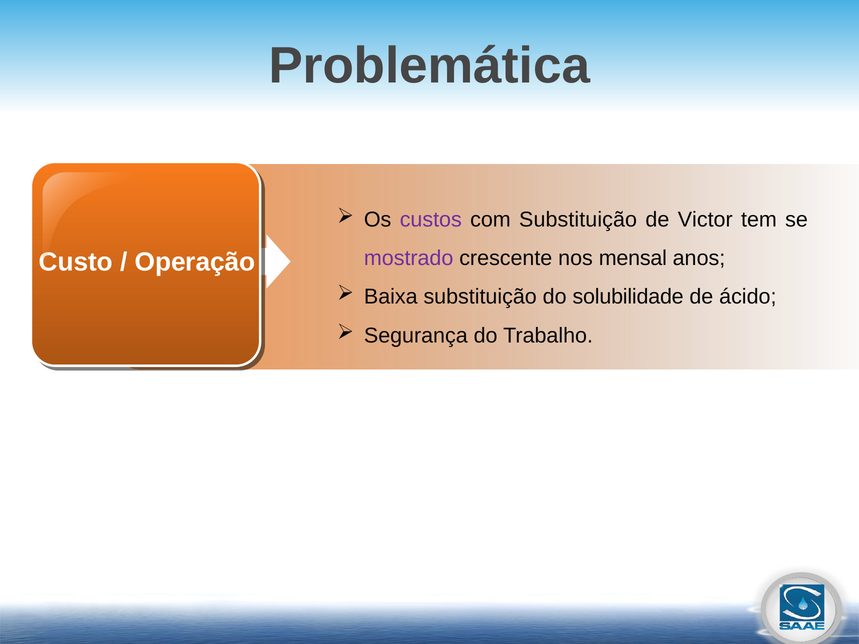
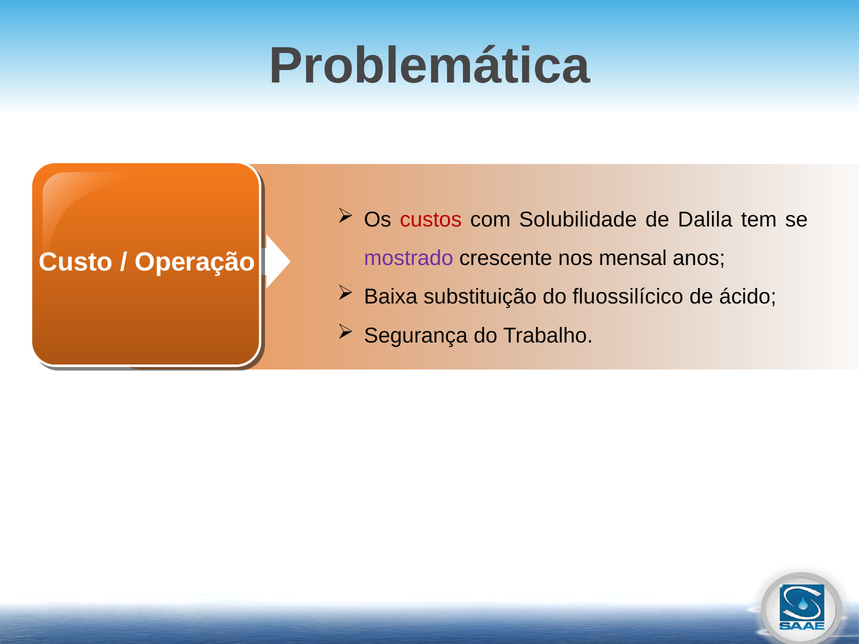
custos colour: purple -> red
com Substituição: Substituição -> Solubilidade
Victor: Victor -> Dalila
solubilidade: solubilidade -> fluossilícico
